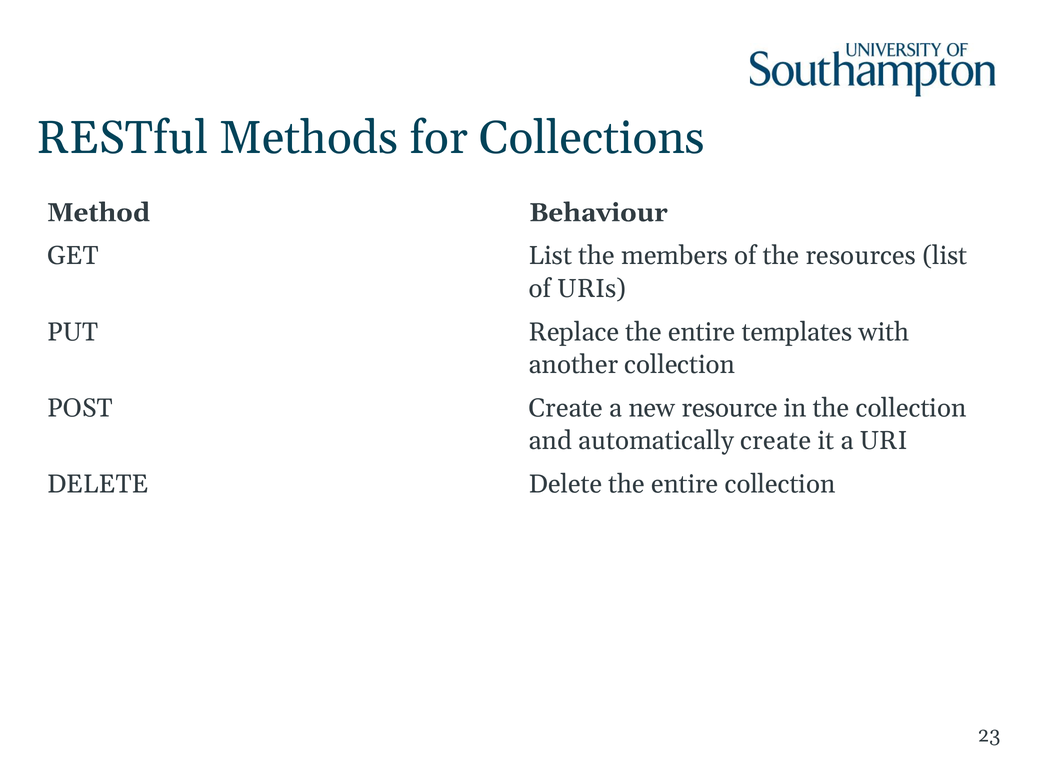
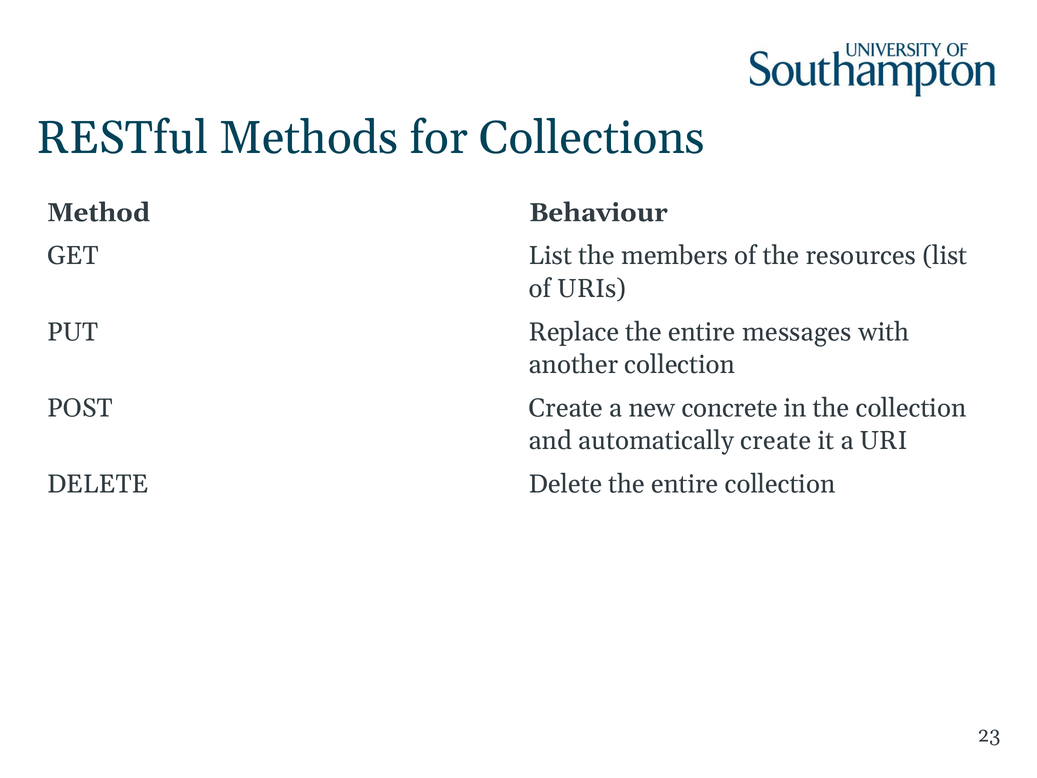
templates: templates -> messages
resource: resource -> concrete
